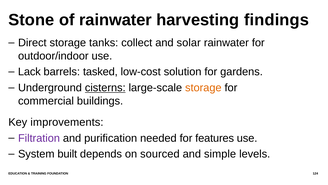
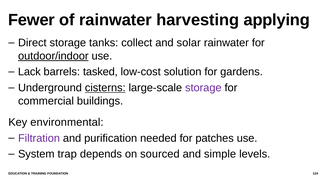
Stone: Stone -> Fewer
findings: findings -> applying
outdoor/indoor underline: none -> present
storage at (203, 88) colour: orange -> purple
improvements: improvements -> environmental
features: features -> patches
built: built -> trap
